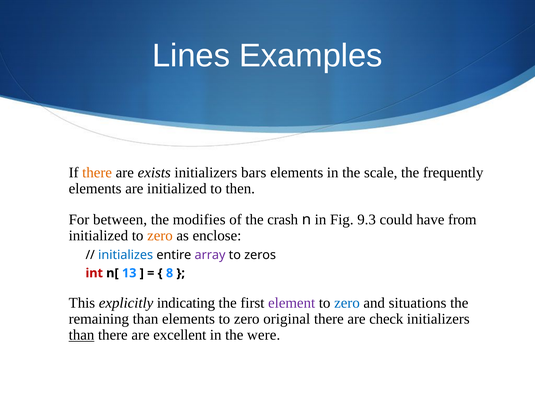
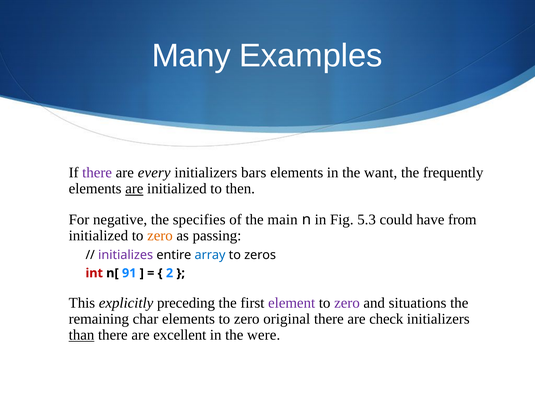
Lines: Lines -> Many
there at (97, 173) colour: orange -> purple
exists: exists -> every
scale: scale -> want
are at (134, 189) underline: none -> present
between: between -> negative
modifies: modifies -> specifies
crash: crash -> main
9.3: 9.3 -> 5.3
enclose: enclose -> passing
initializes colour: blue -> purple
array colour: purple -> blue
13: 13 -> 91
8: 8 -> 2
indicating: indicating -> preceding
zero at (347, 303) colour: blue -> purple
remaining than: than -> char
